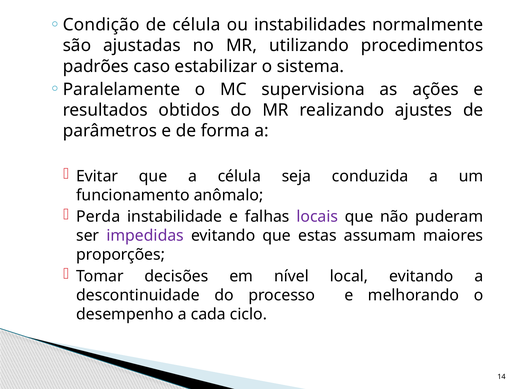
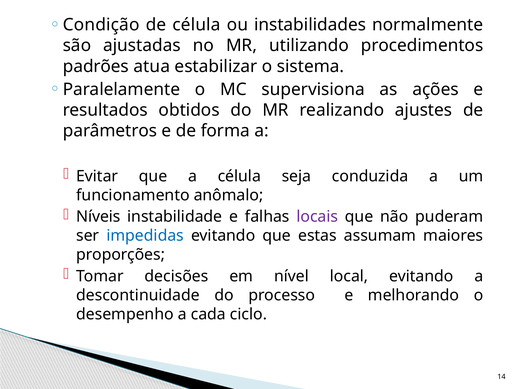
caso: caso -> atua
Perda: Perda -> Níveis
impedidas colour: purple -> blue
